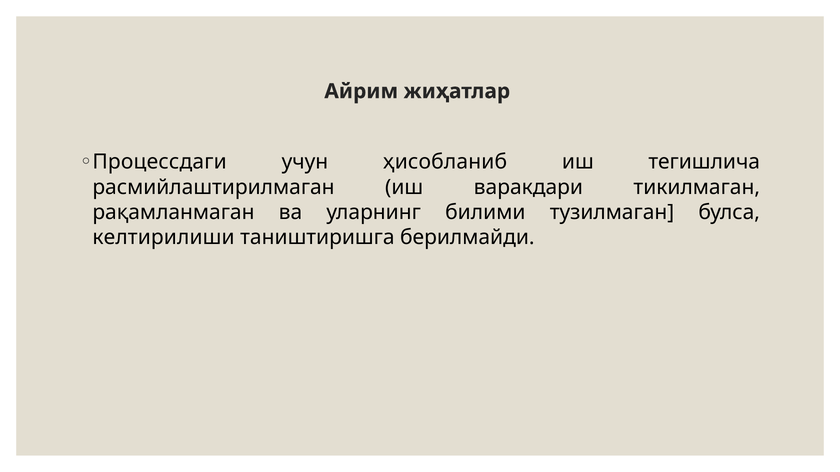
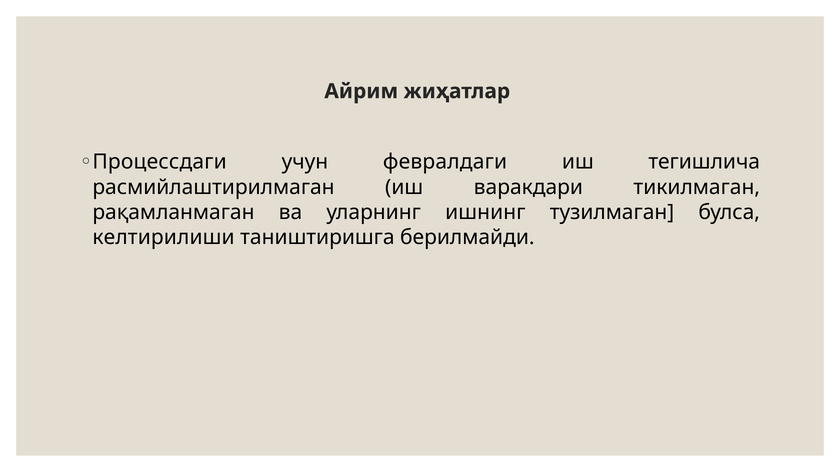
ҳисобланиб: ҳисобланиб -> февралдаги
билими: билими -> ишнинг
